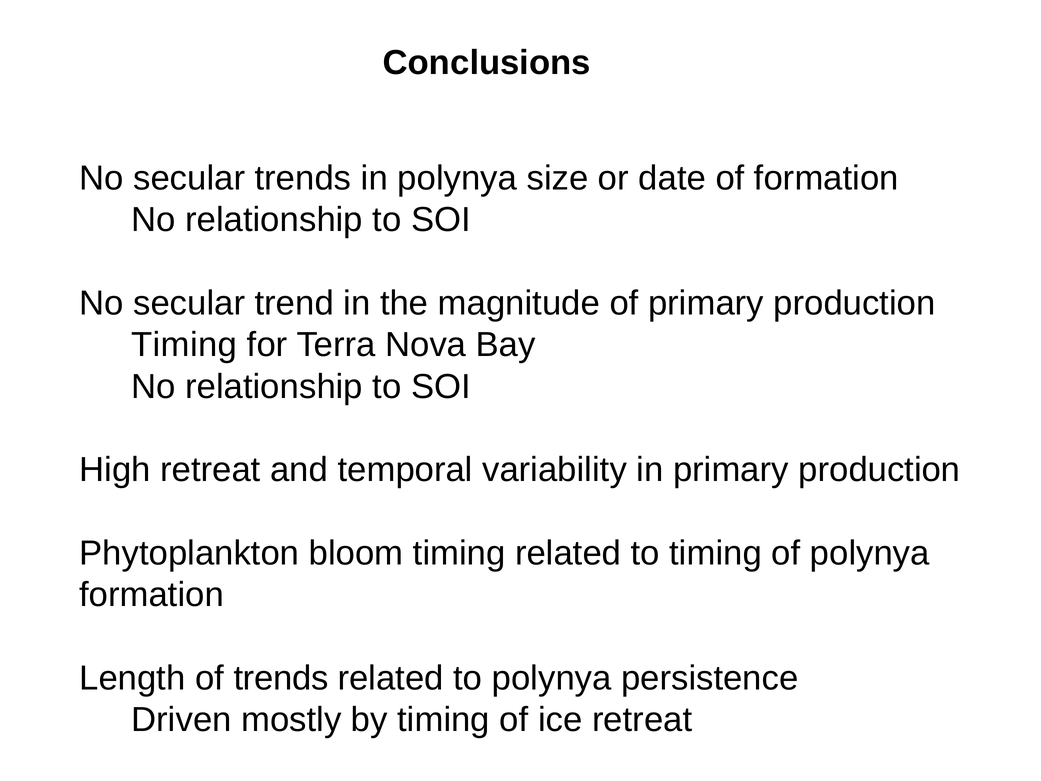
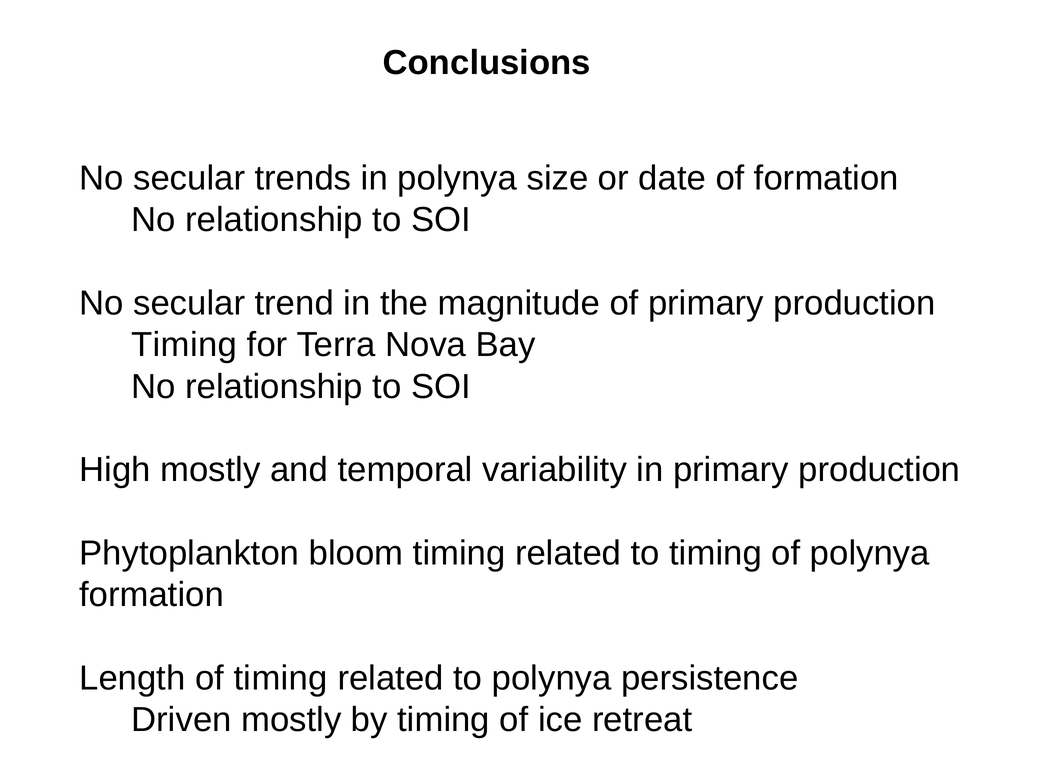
High retreat: retreat -> mostly
of trends: trends -> timing
